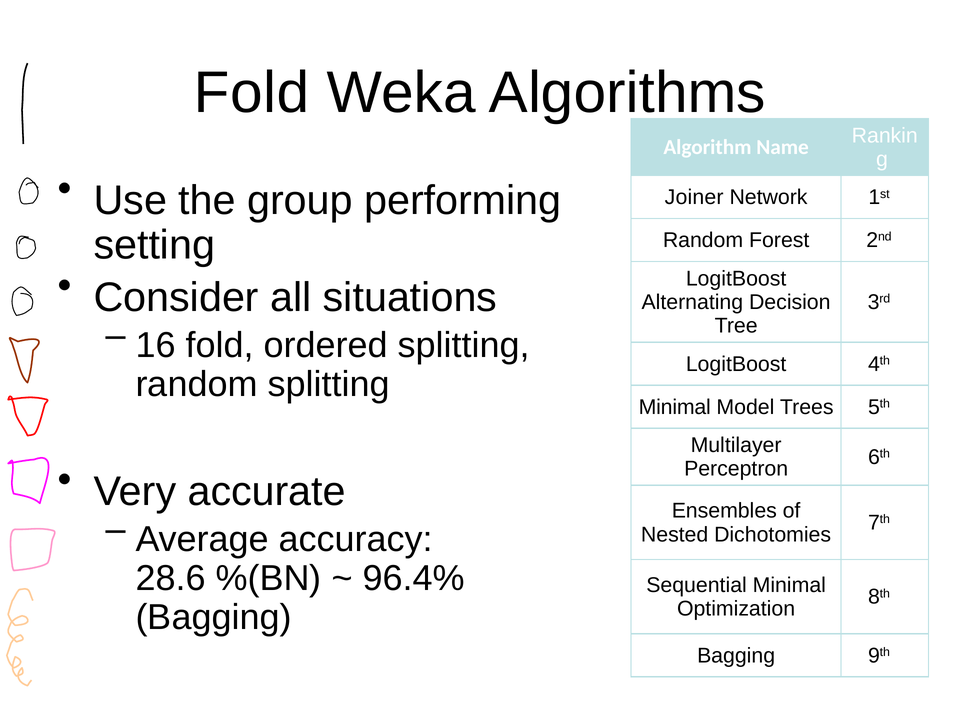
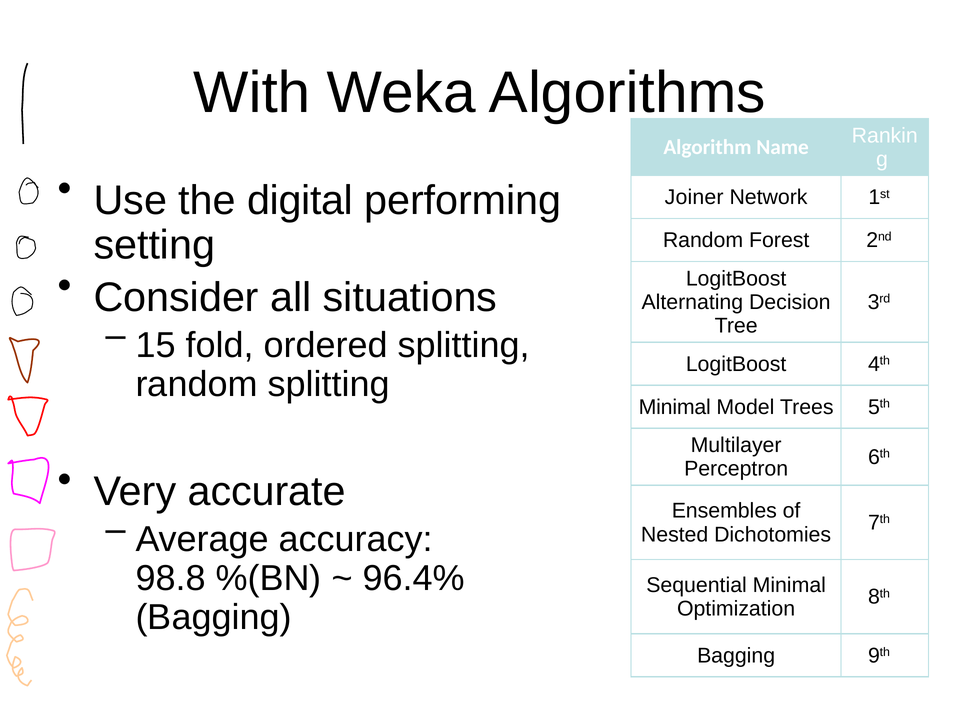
Fold at (252, 93): Fold -> With
group: group -> digital
16: 16 -> 15
28.6: 28.6 -> 98.8
